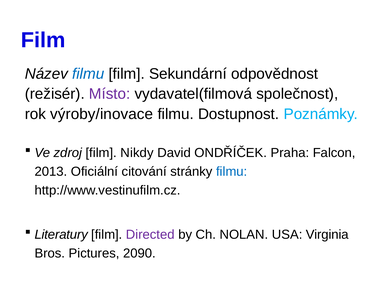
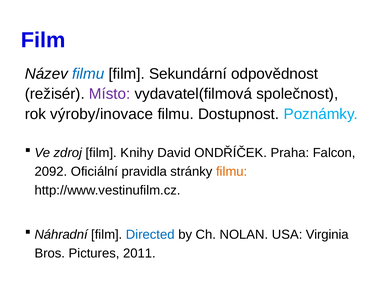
Nikdy: Nikdy -> Knihy
2013: 2013 -> 2092
citování: citování -> pravidla
filmu at (232, 172) colour: blue -> orange
Literatury: Literatury -> Náhradní
Directed colour: purple -> blue
2090: 2090 -> 2011
